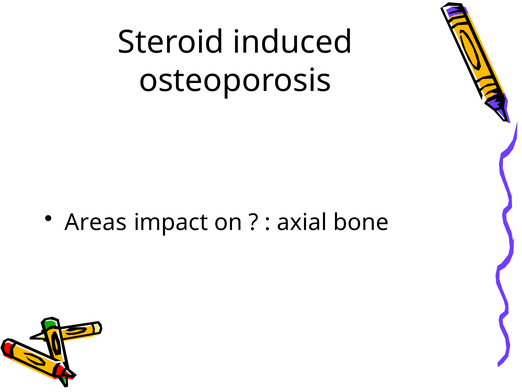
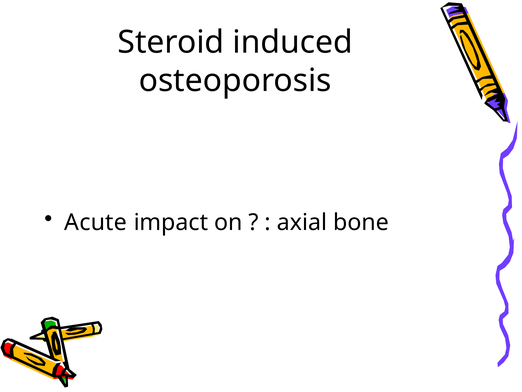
Areas: Areas -> Acute
